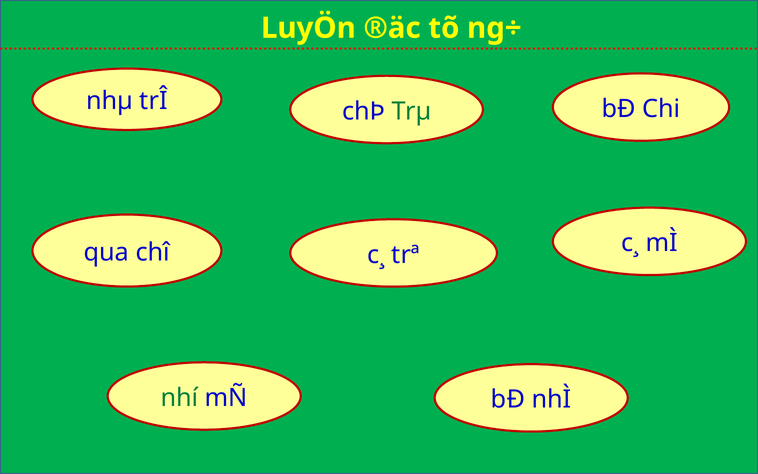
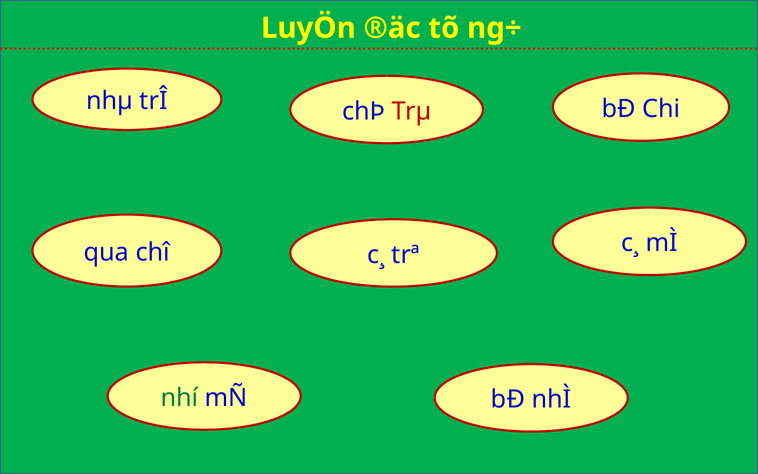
Trµ colour: green -> red
